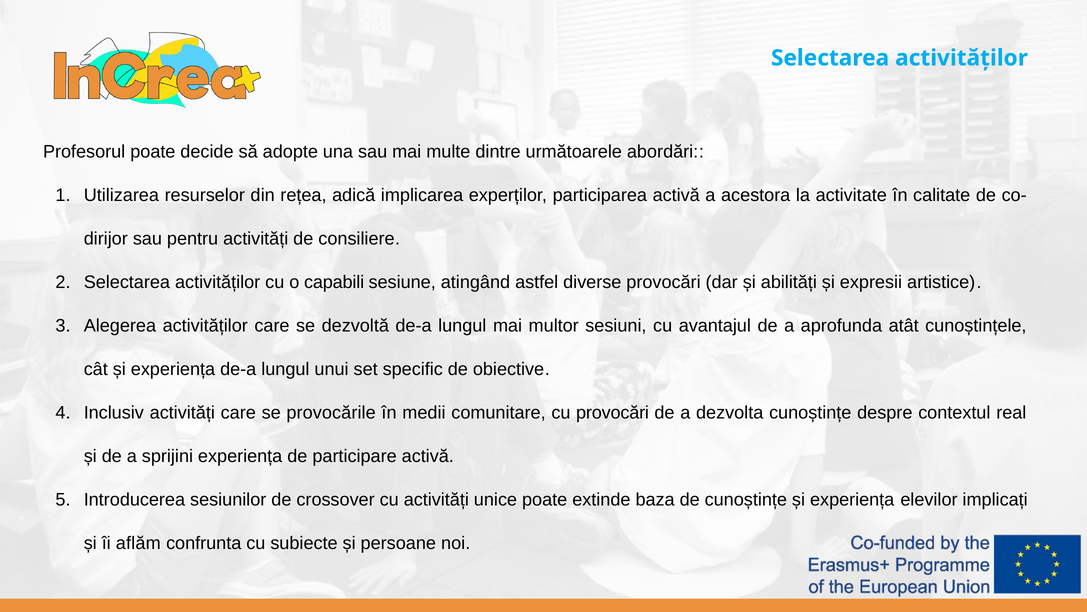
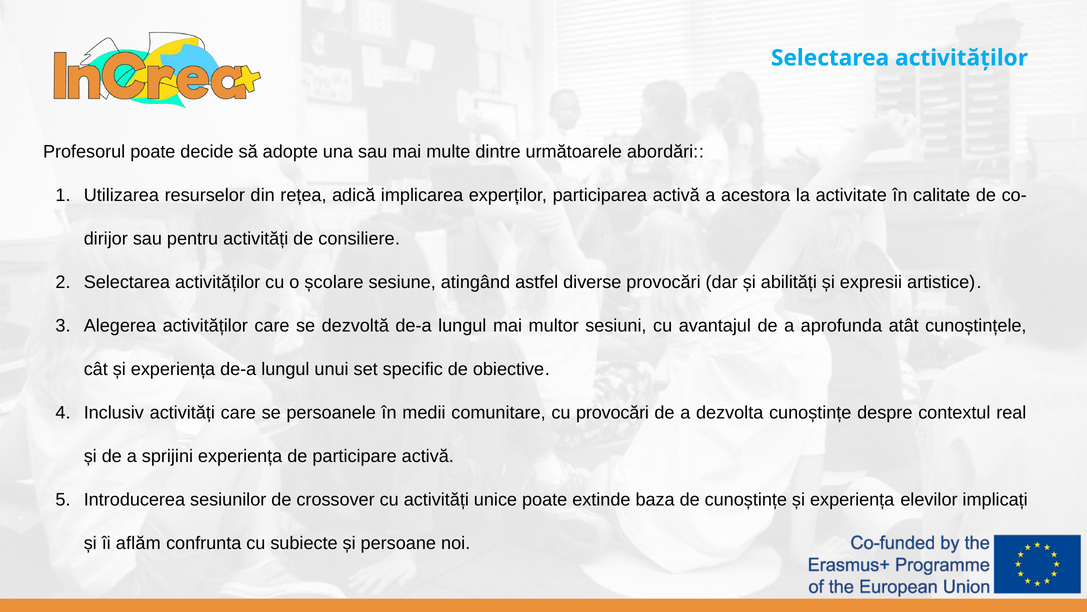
capabili: capabili -> școlare
provocările: provocările -> persoanele
